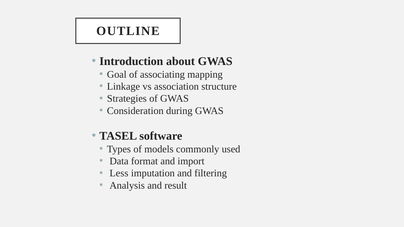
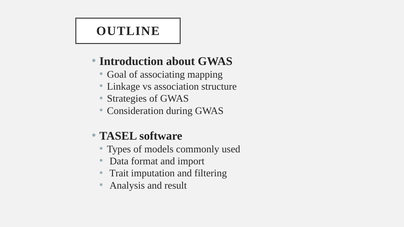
Less: Less -> Trait
